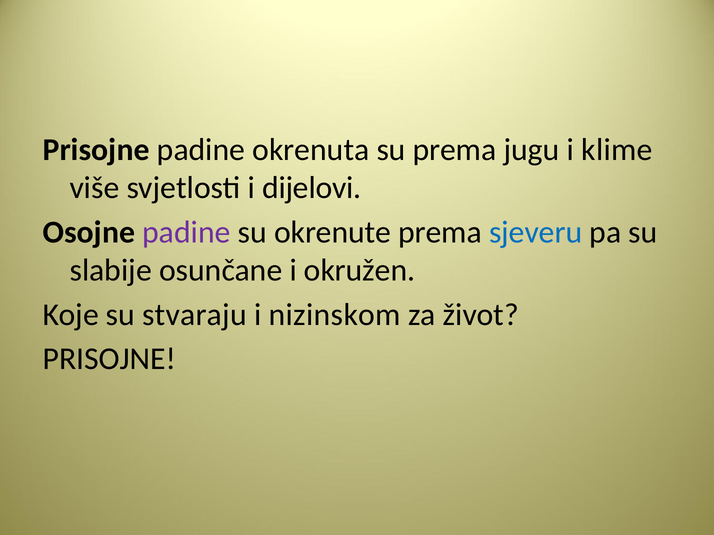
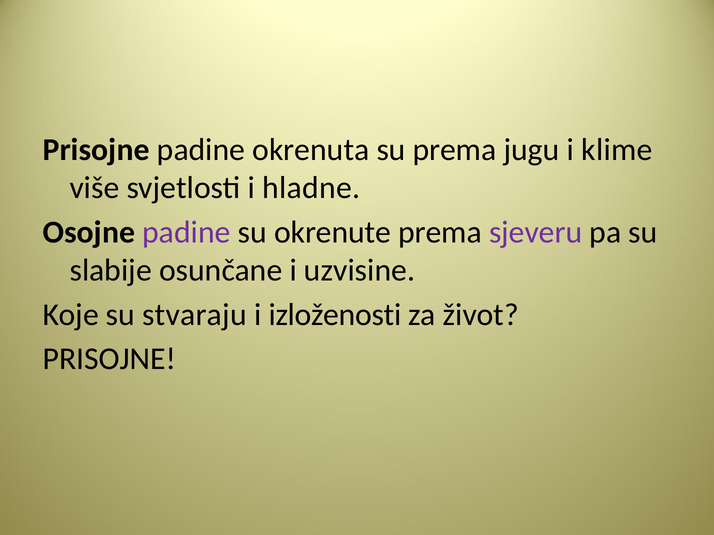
dijelovi: dijelovi -> hladne
sjeveru colour: blue -> purple
okružen: okružen -> uzvisine
nizinskom: nizinskom -> izloženosti
